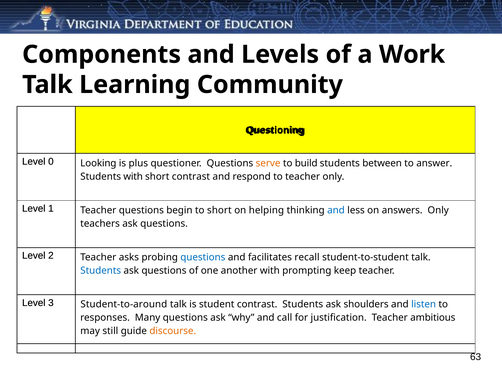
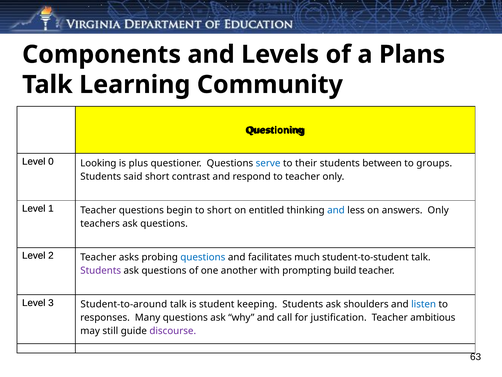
Work: Work -> Plans
serve colour: orange -> blue
build: build -> their
answer: answer -> groups
Students with: with -> said
helping: helping -> entitled
recall: recall -> much
Students at (101, 270) colour: blue -> purple
keep: keep -> build
student contrast: contrast -> keeping
discourse colour: orange -> purple
